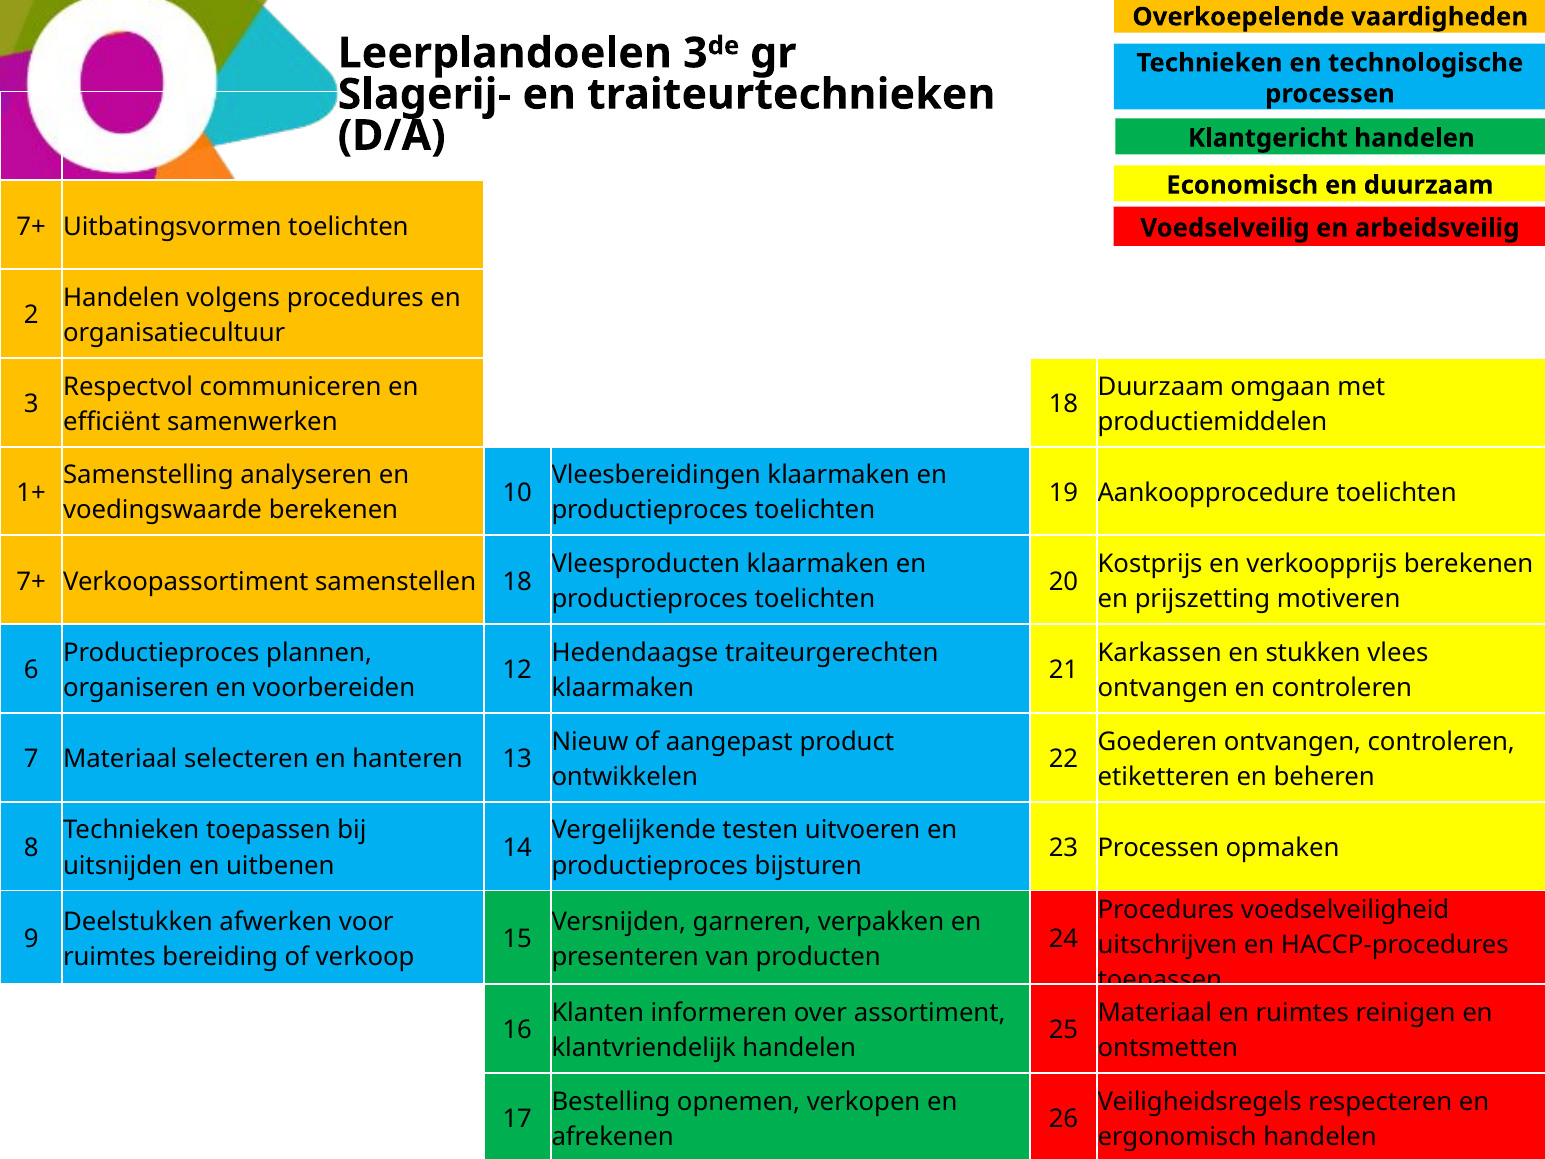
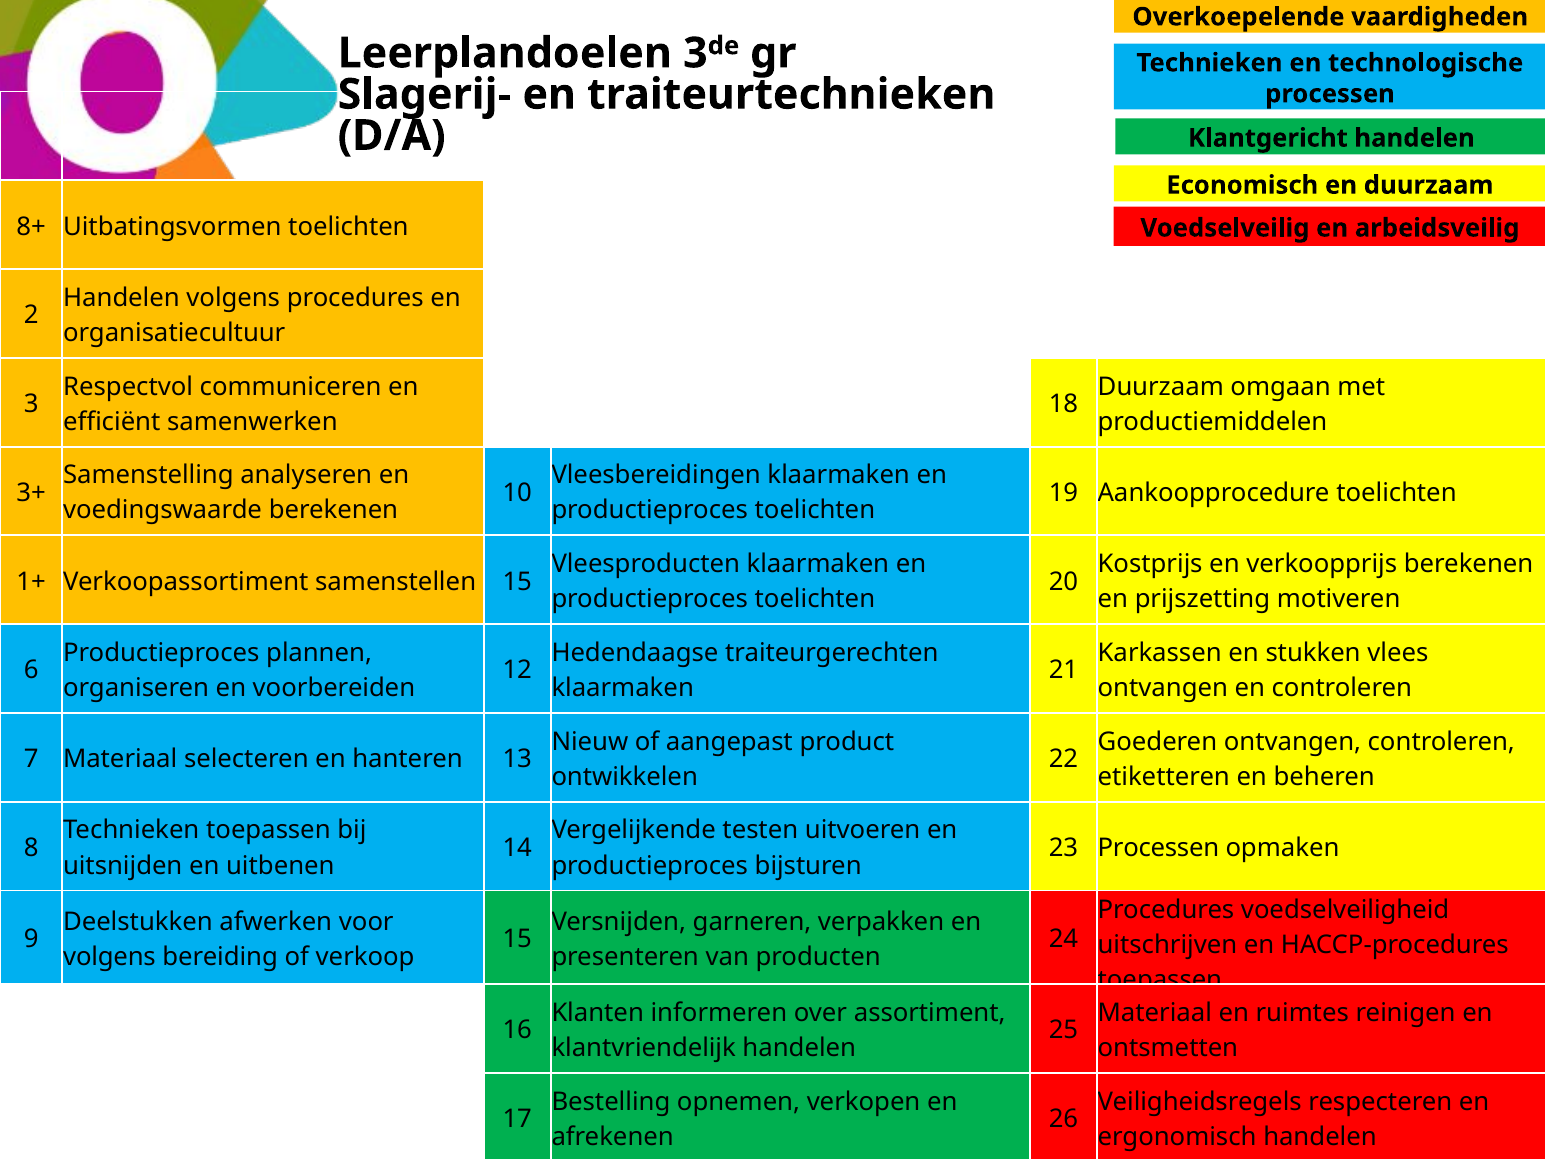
7+ at (31, 227): 7+ -> 8+
1+: 1+ -> 3+
7+ at (31, 582): 7+ -> 1+
samenstellen 18: 18 -> 15
ruimtes at (109, 956): ruimtes -> volgens
